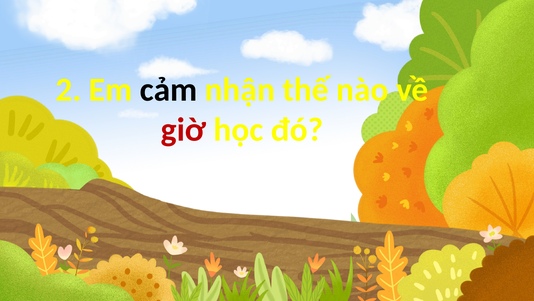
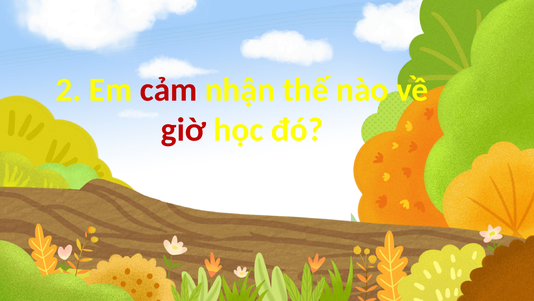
cảm colour: black -> red
